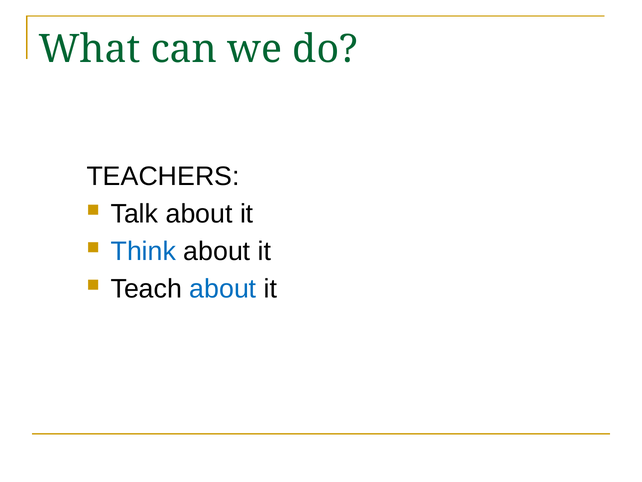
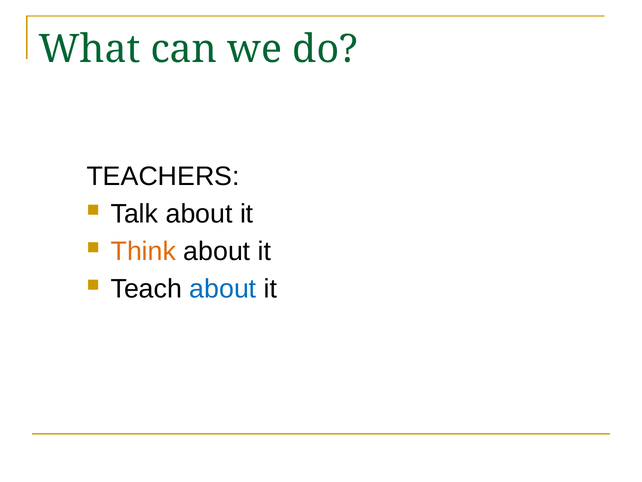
Think colour: blue -> orange
